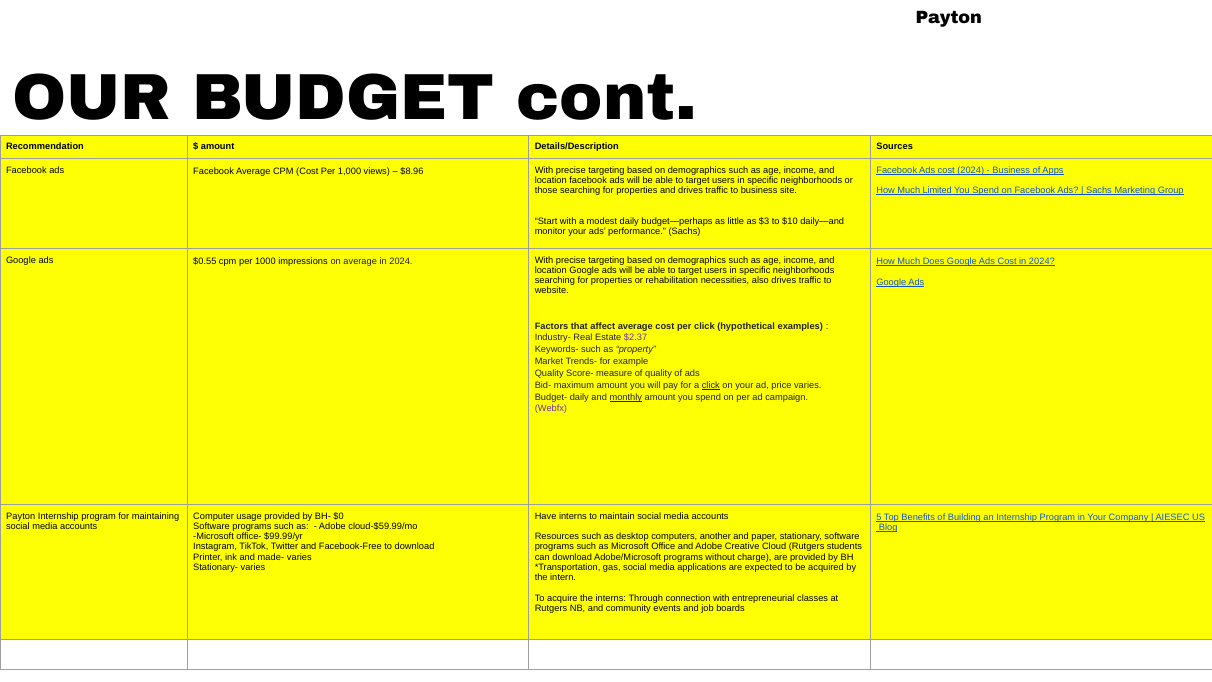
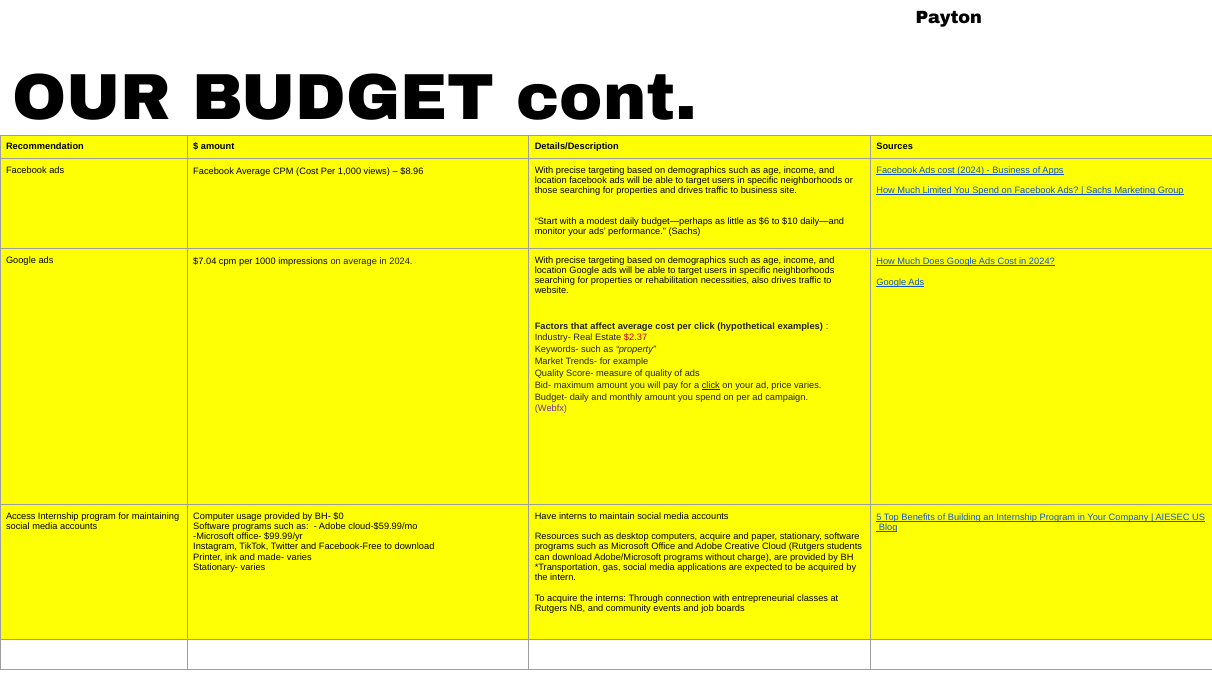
$3: $3 -> $6
$0.55: $0.55 -> $7.04
$2.37 colour: purple -> red
monthly underline: present -> none
Payton at (21, 516): Payton -> Access
computers another: another -> acquire
